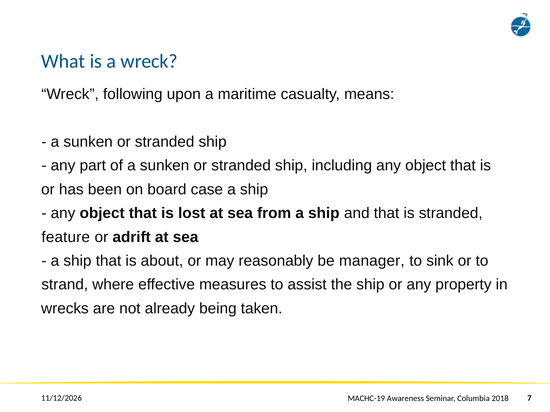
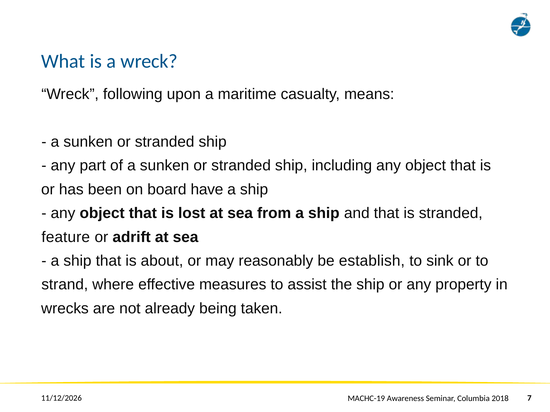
case: case -> have
manager: manager -> establish
